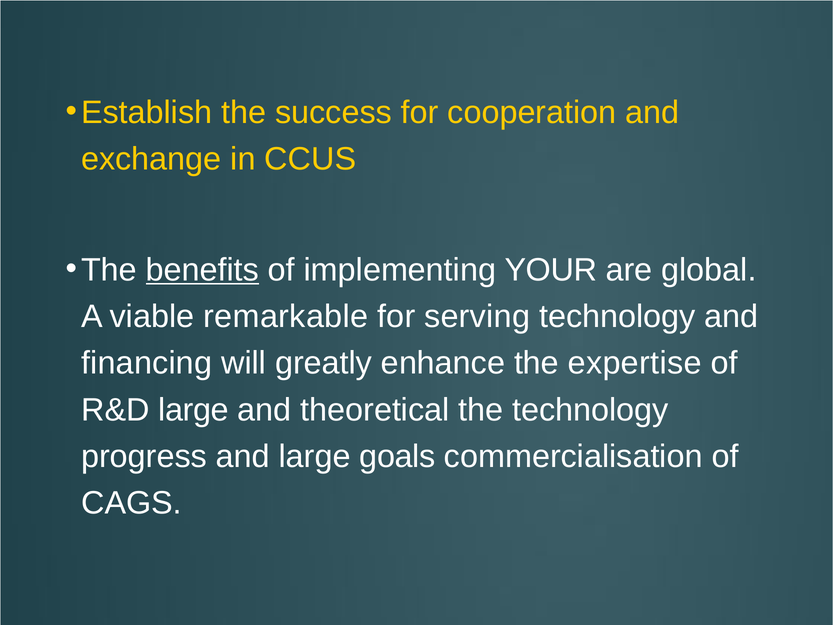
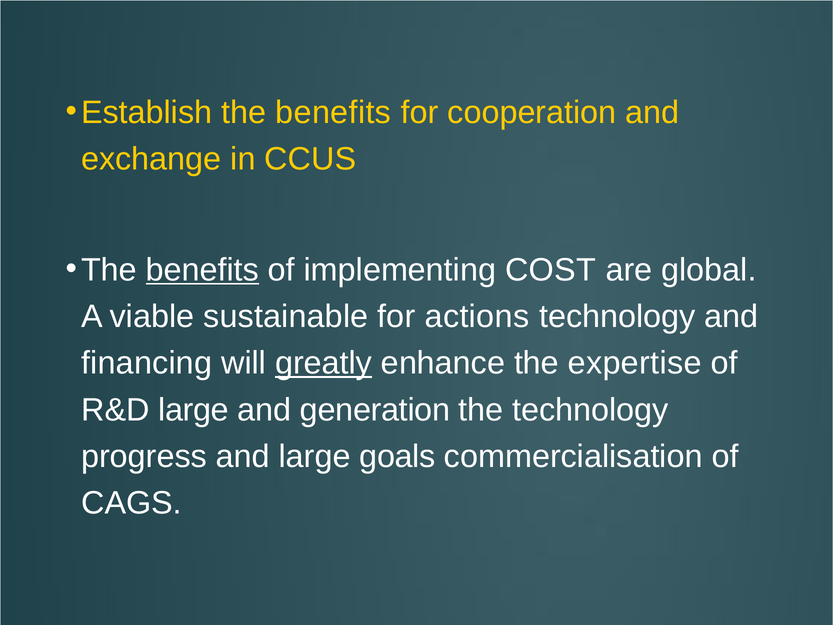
Establish the success: success -> benefits
YOUR: YOUR -> COST
remarkable: remarkable -> sustainable
serving: serving -> actions
greatly underline: none -> present
theoretical: theoretical -> generation
